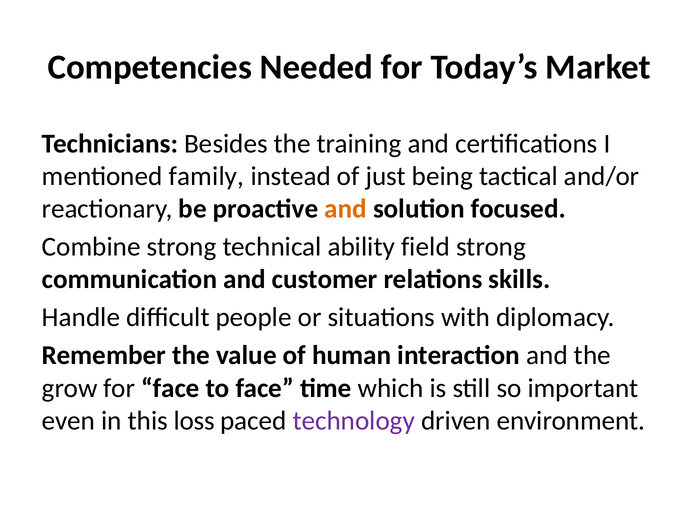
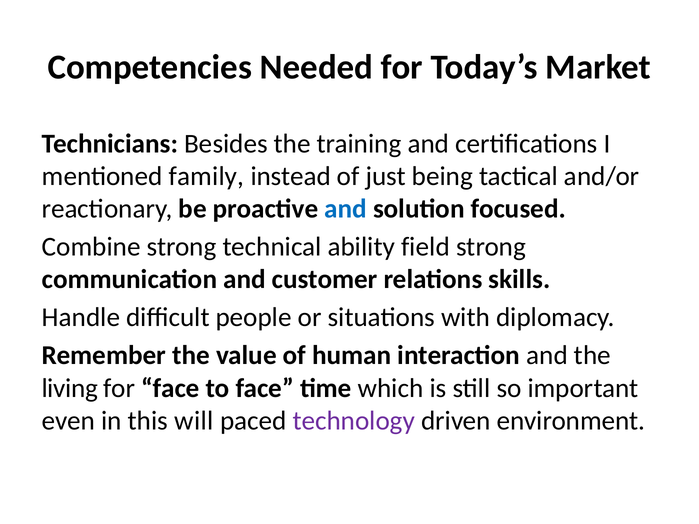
and at (346, 209) colour: orange -> blue
grow: grow -> living
loss: loss -> will
